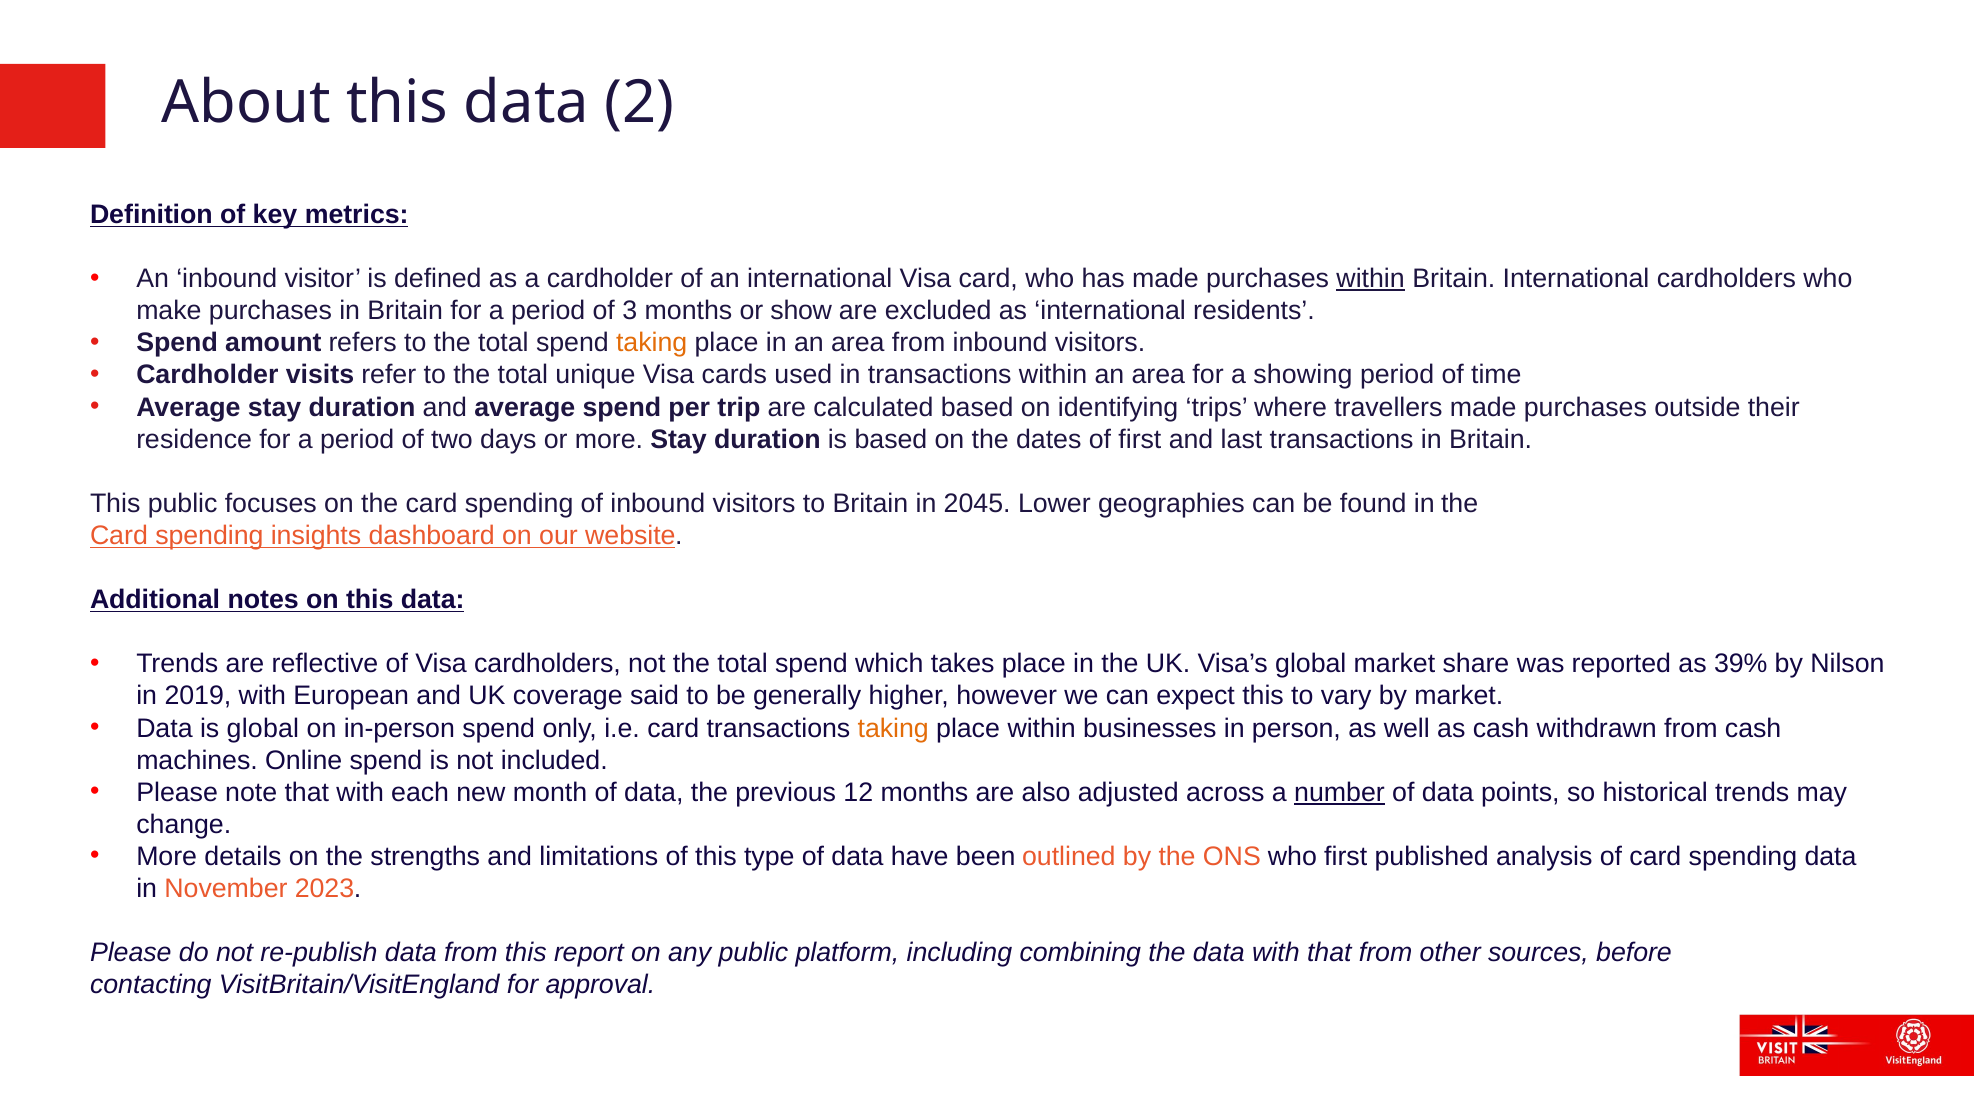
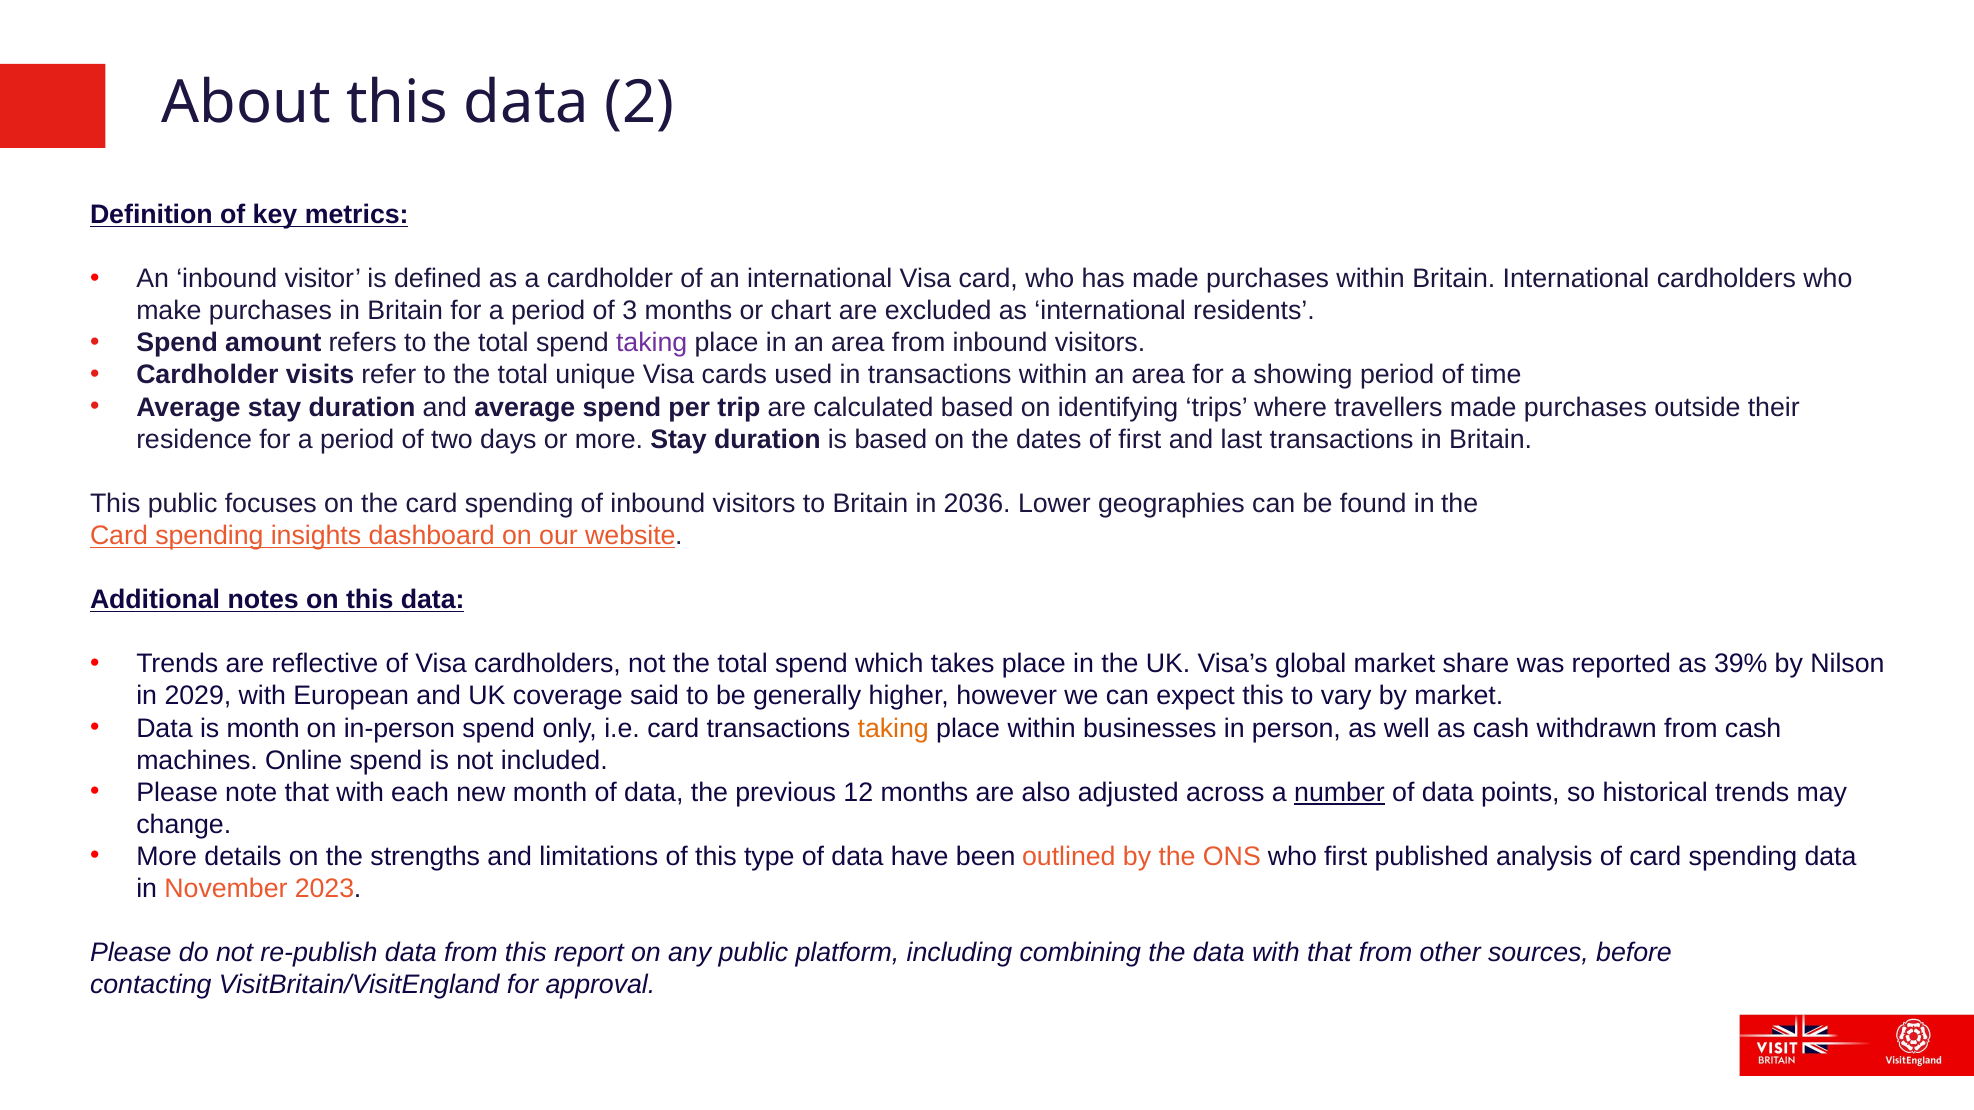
within at (1371, 279) underline: present -> none
show: show -> chart
taking at (652, 343) colour: orange -> purple
2045: 2045 -> 2036
2019: 2019 -> 2029
is global: global -> month
